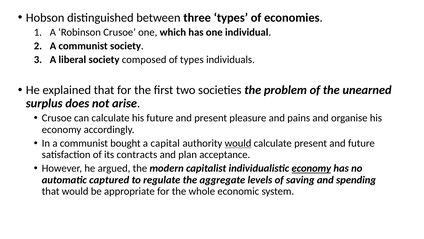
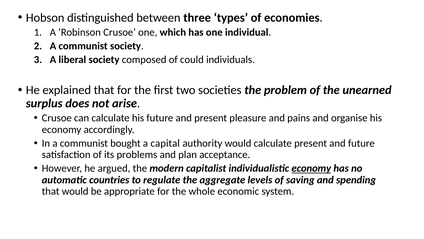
of types: types -> could
would at (238, 143) underline: present -> none
contracts: contracts -> problems
captured: captured -> countries
